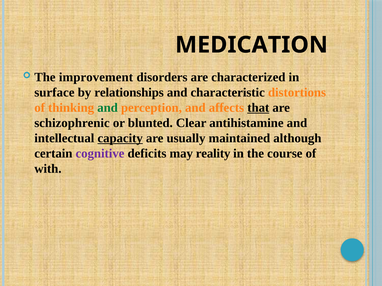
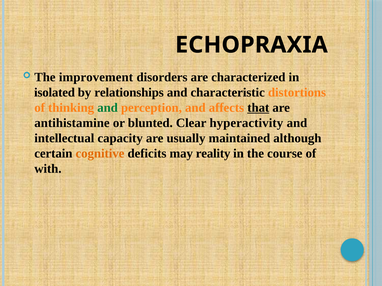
MEDICATION: MEDICATION -> ECHOPRAXIA
surface: surface -> isolated
schizophrenic: schizophrenic -> antihistamine
antihistamine: antihistamine -> hyperactivity
capacity underline: present -> none
cognitive colour: purple -> orange
